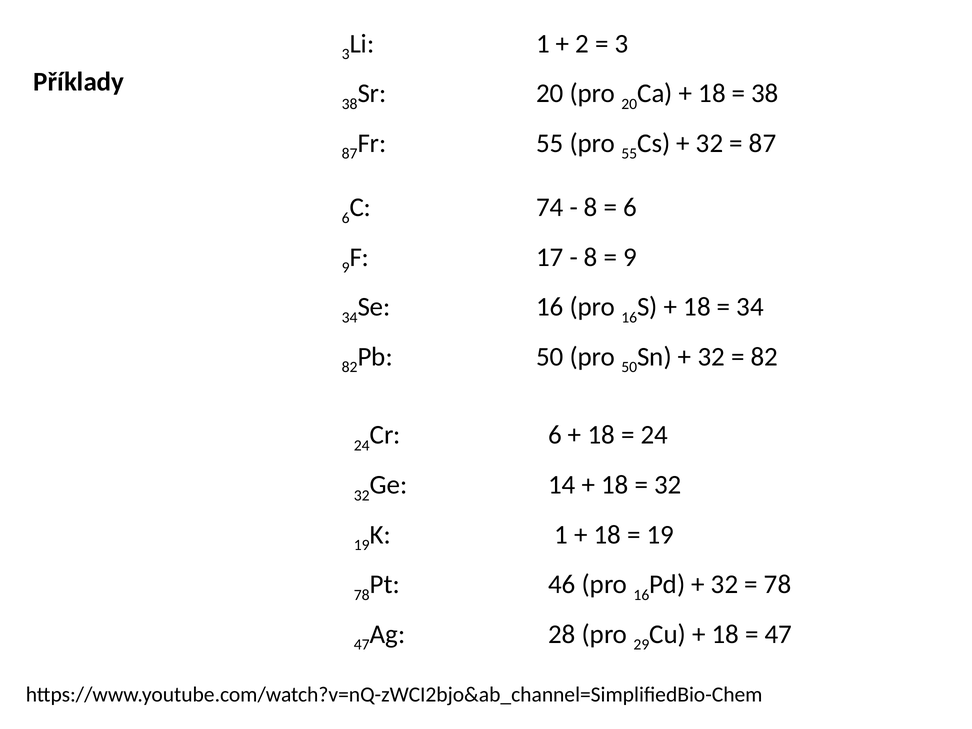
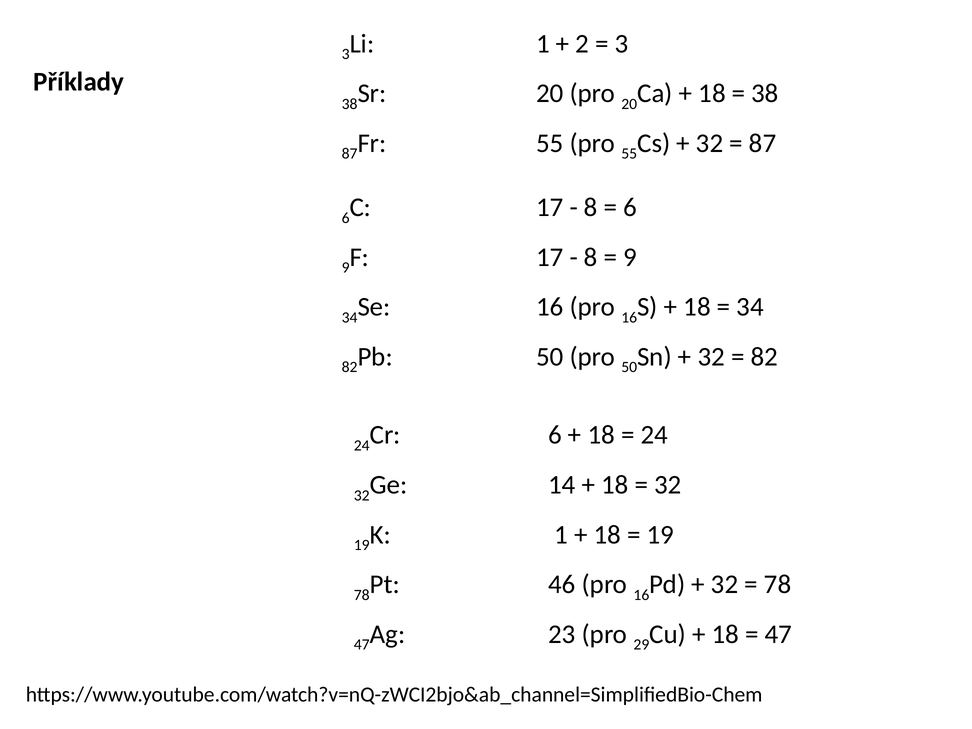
74 at (550, 207): 74 -> 17
28: 28 -> 23
